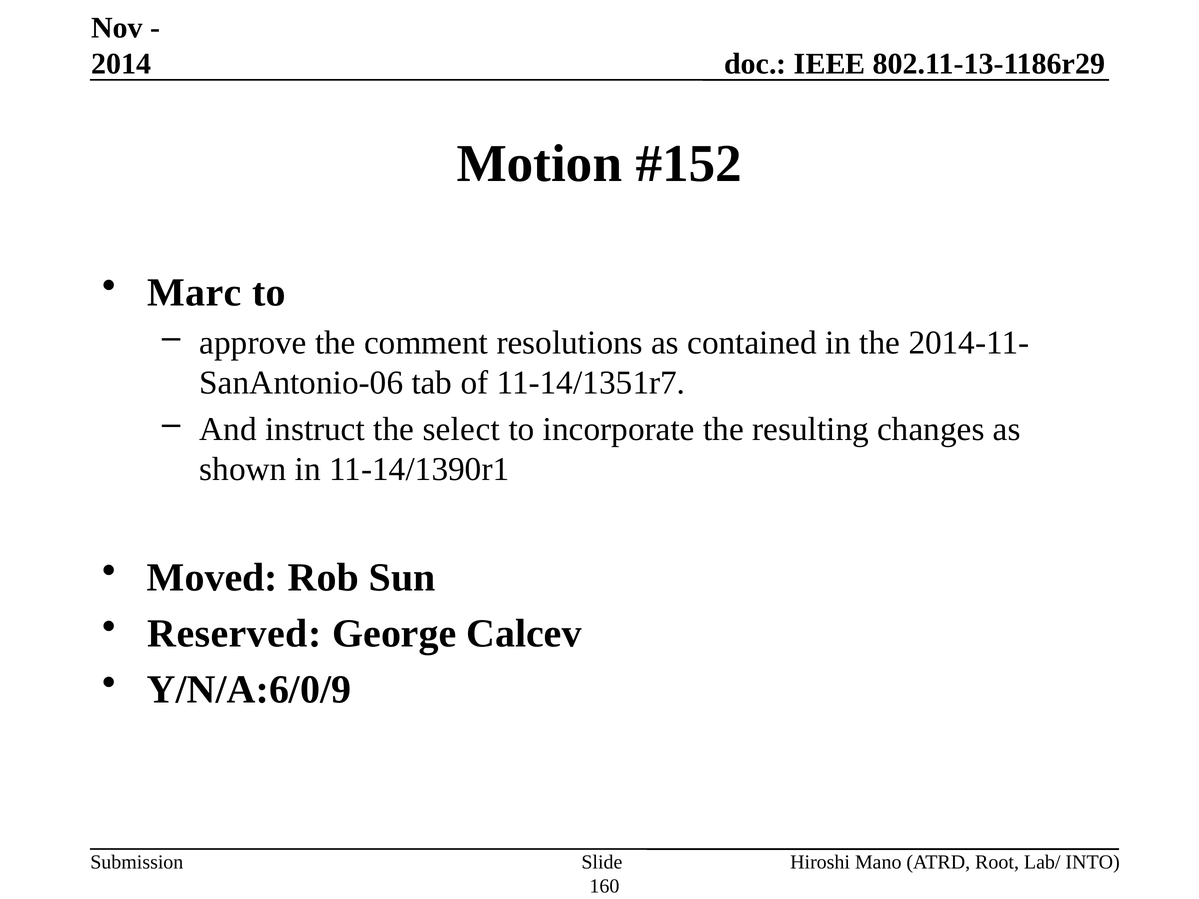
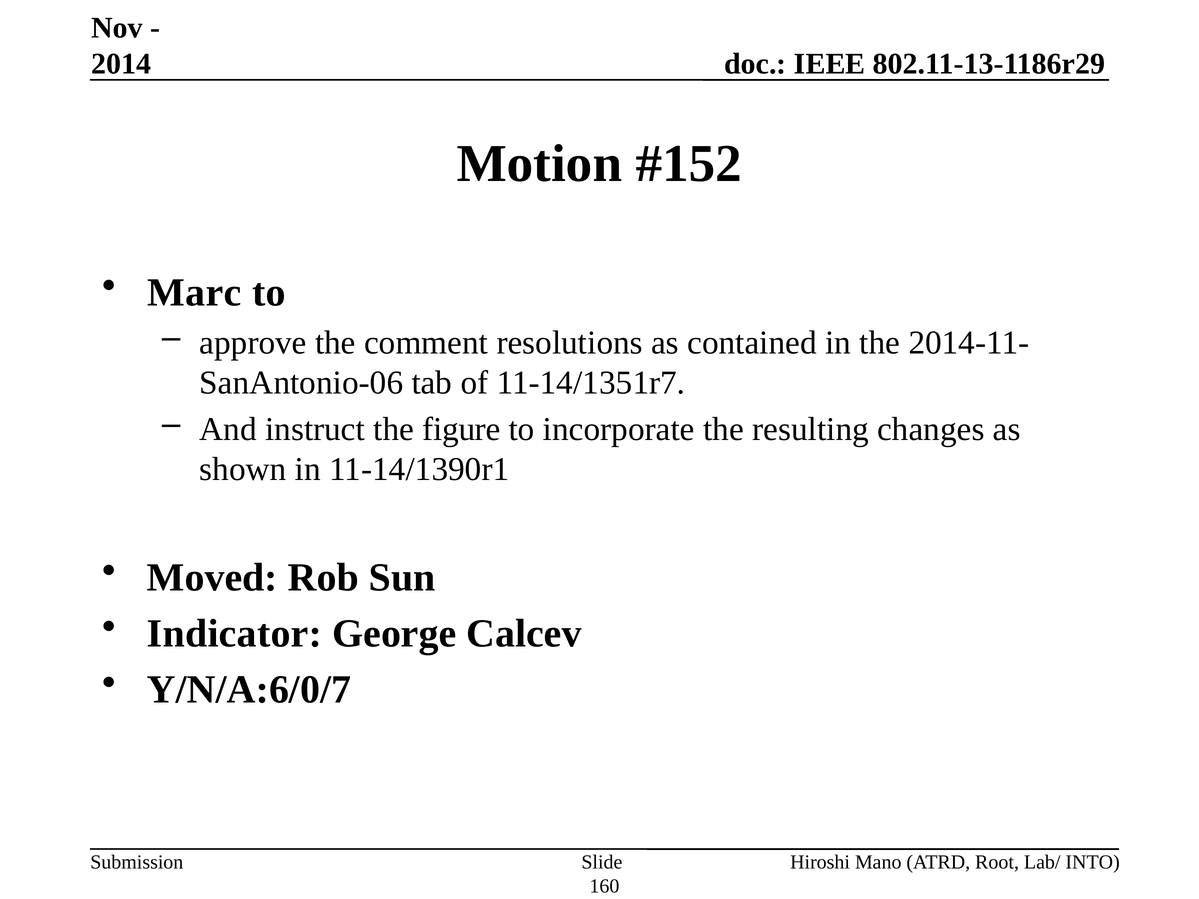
select: select -> figure
Reserved: Reserved -> Indicator
Y/N/A:6/0/9: Y/N/A:6/0/9 -> Y/N/A:6/0/7
